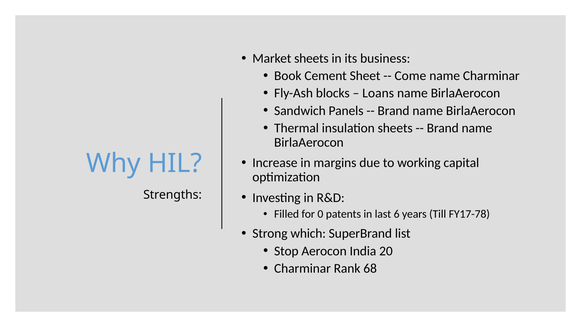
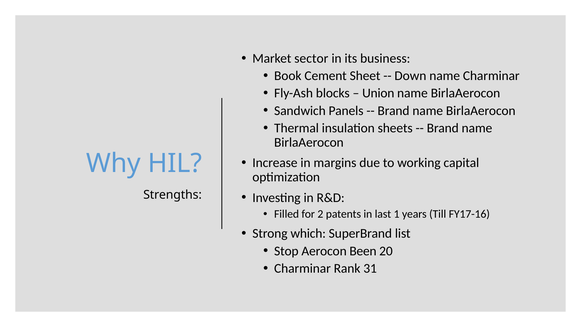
Market sheets: sheets -> sector
Come: Come -> Down
Loans: Loans -> Union
0: 0 -> 2
6: 6 -> 1
FY17-78: FY17-78 -> FY17-16
India: India -> Been
68: 68 -> 31
